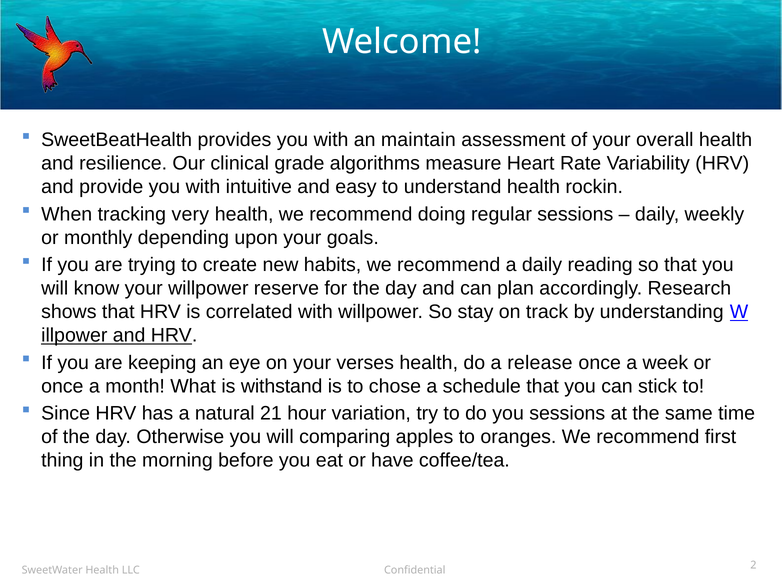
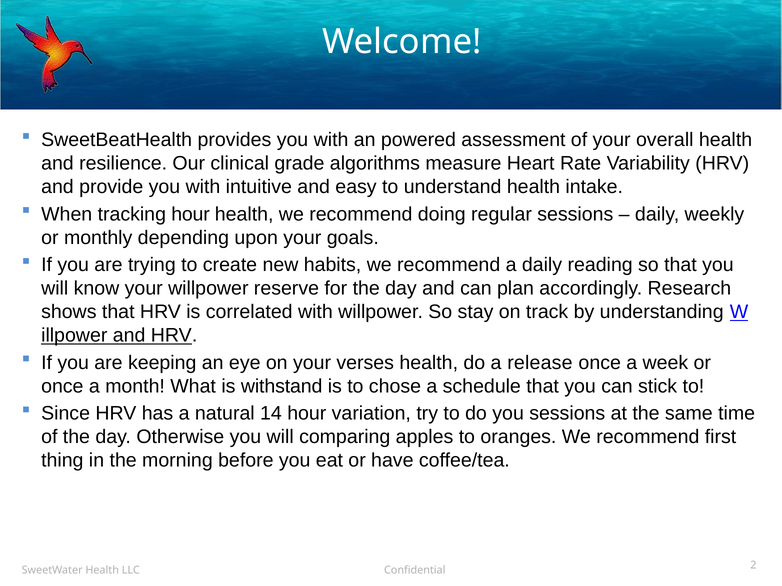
maintain: maintain -> powered
rockin: rockin -> intake
tracking very: very -> hour
21: 21 -> 14
